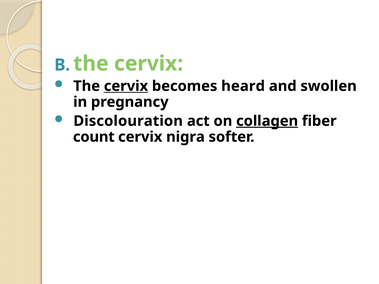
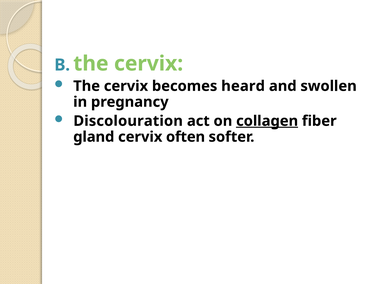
cervix at (126, 86) underline: present -> none
count: count -> gland
nigra: nigra -> often
